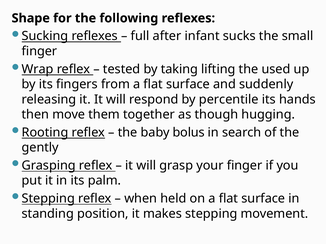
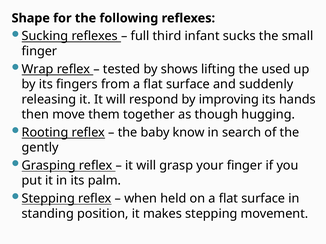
after: after -> third
taking: taking -> shows
percentile: percentile -> improving
bolus: bolus -> know
